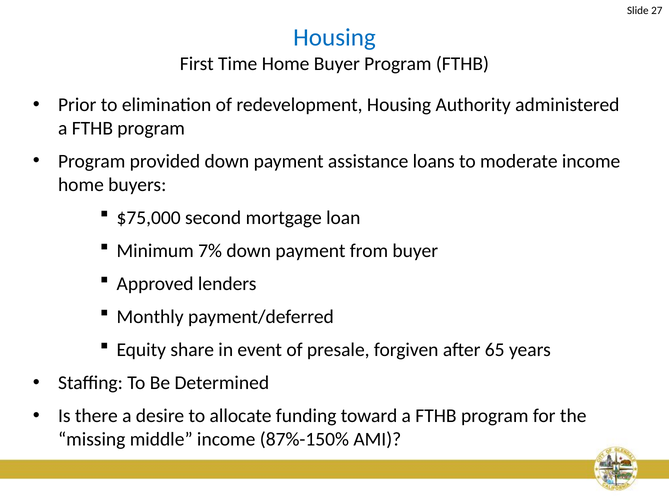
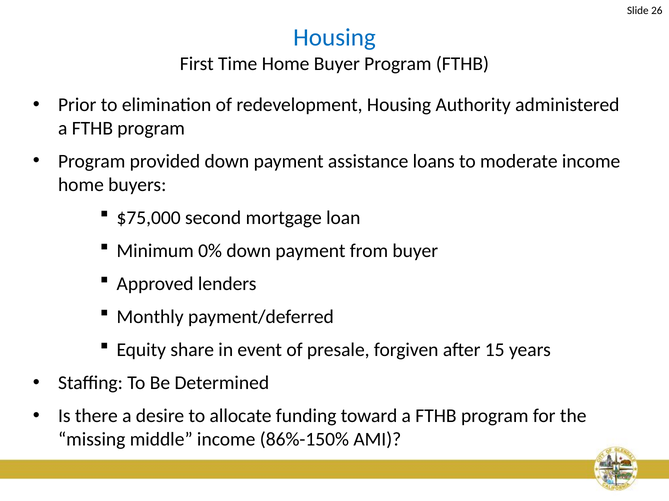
27: 27 -> 26
7%: 7% -> 0%
65: 65 -> 15
87%-150%: 87%-150% -> 86%-150%
